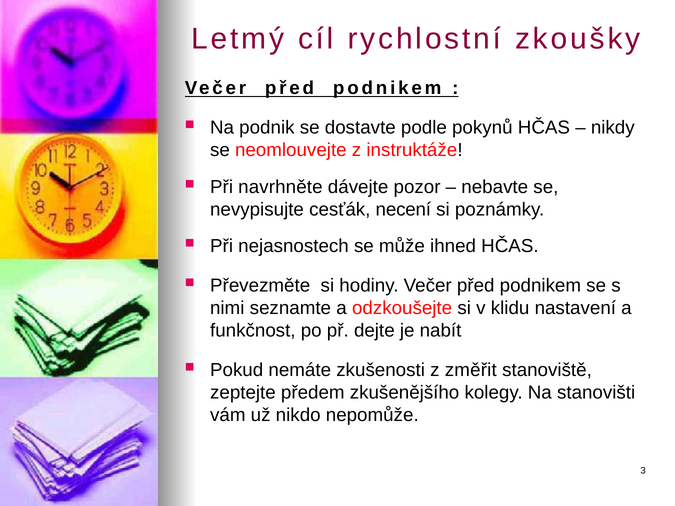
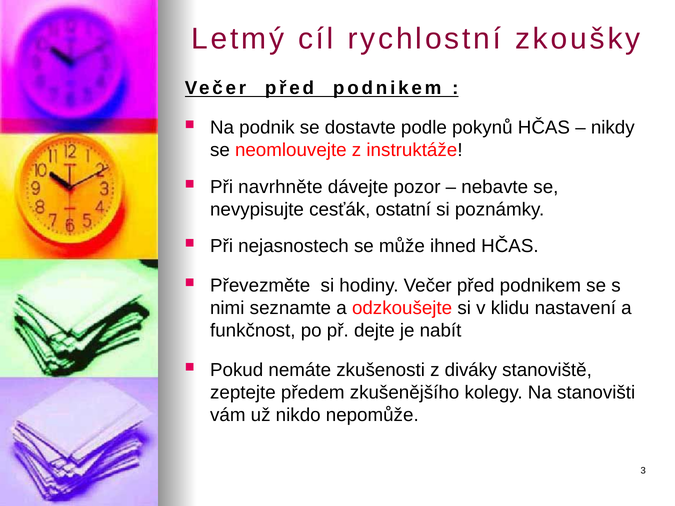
necení: necení -> ostatní
změřit: změřit -> diváky
